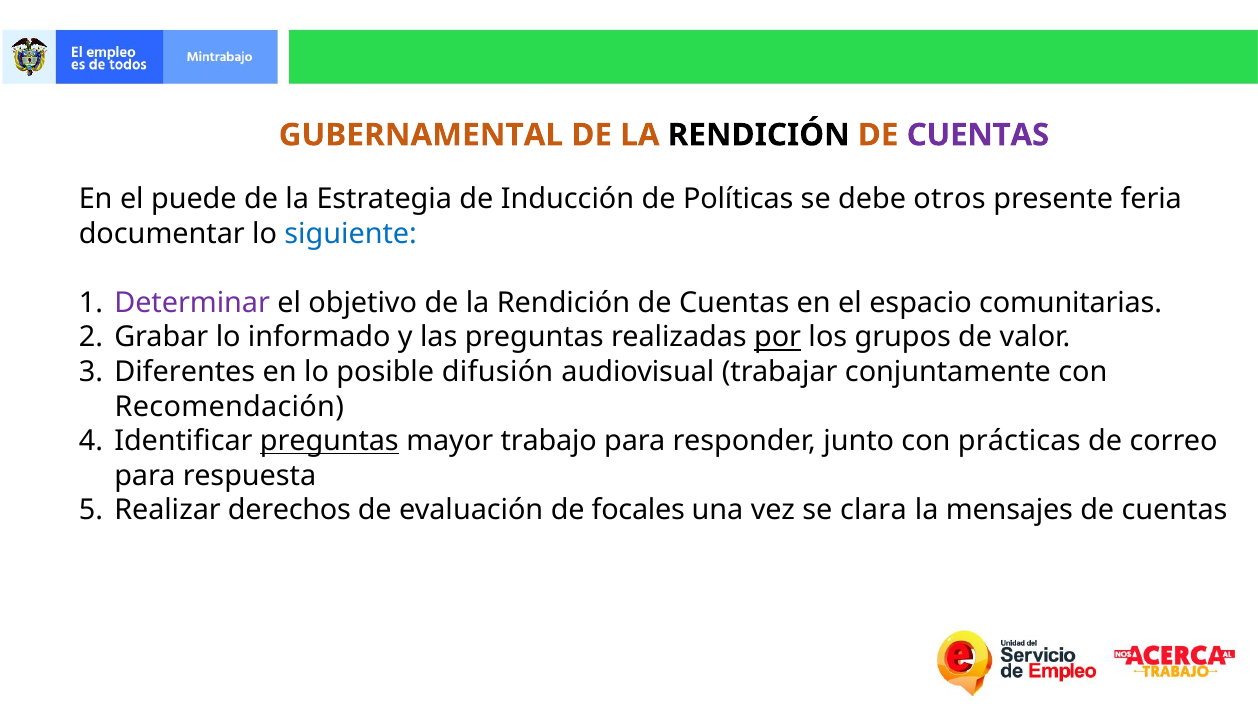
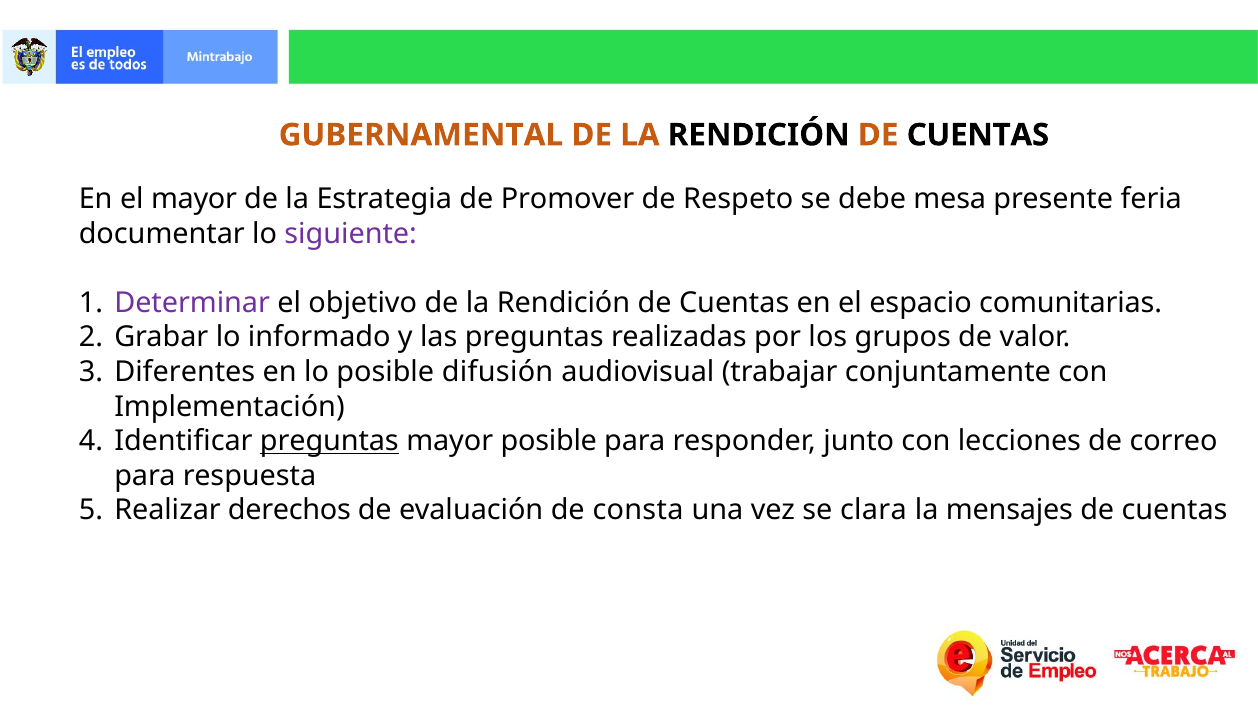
CUENTAS at (978, 135) colour: purple -> black
el puede: puede -> mayor
Inducción: Inducción -> Promover
Políticas: Políticas -> Respeto
otros: otros -> mesa
siguiente colour: blue -> purple
por underline: present -> none
Recomendación: Recomendación -> Implementación
mayor trabajo: trabajo -> posible
prácticas: prácticas -> lecciones
focales: focales -> consta
